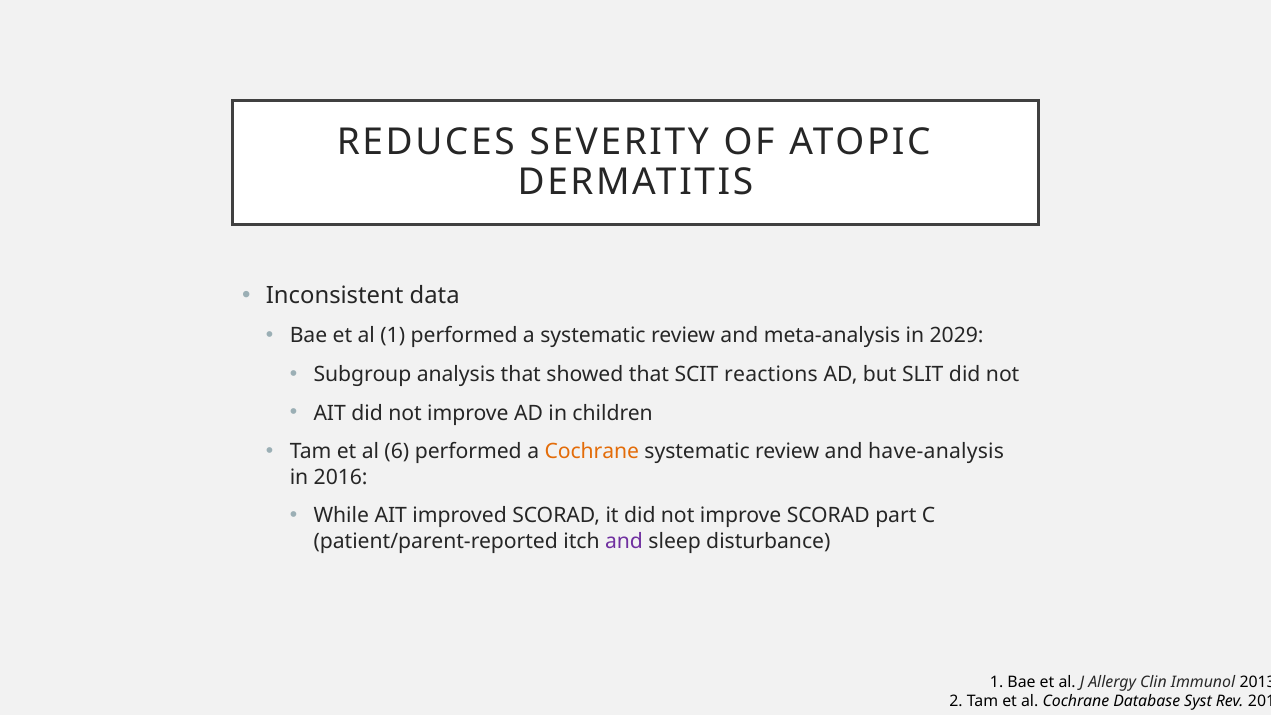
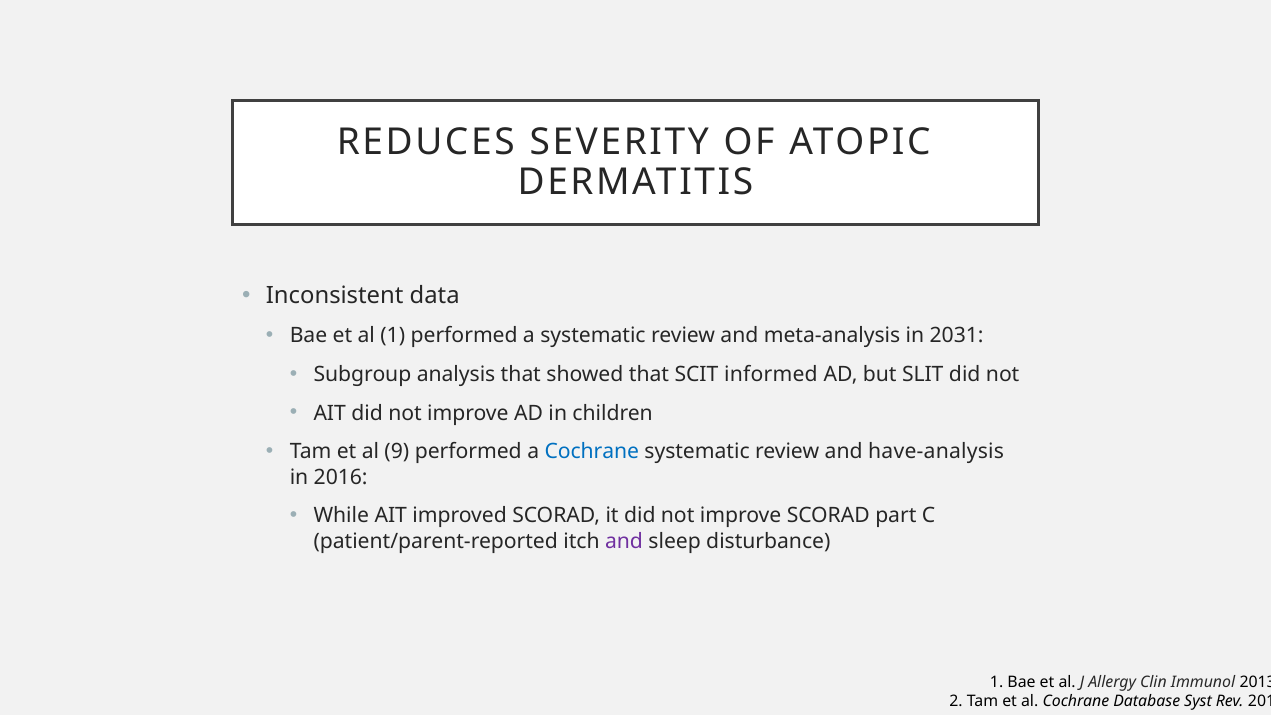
2029: 2029 -> 2031
reactions: reactions -> informed
6: 6 -> 9
Cochrane at (592, 452) colour: orange -> blue
